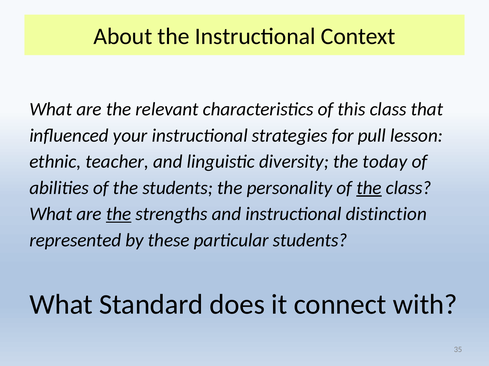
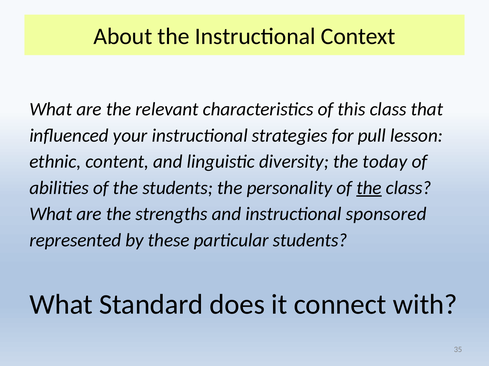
teacher: teacher -> content
the at (119, 214) underline: present -> none
distinction: distinction -> sponsored
